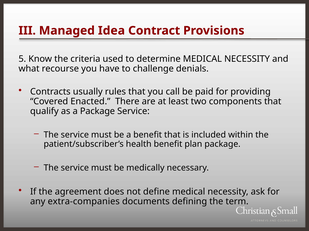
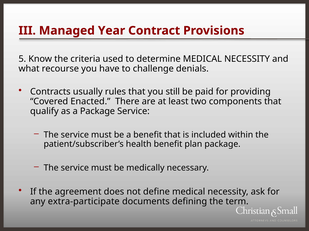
Idea: Idea -> Year
call: call -> still
extra-companies: extra-companies -> extra-participate
